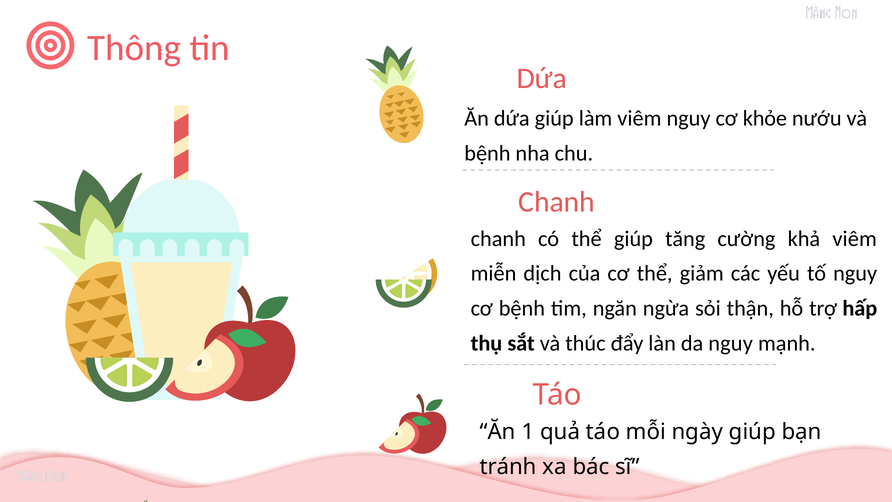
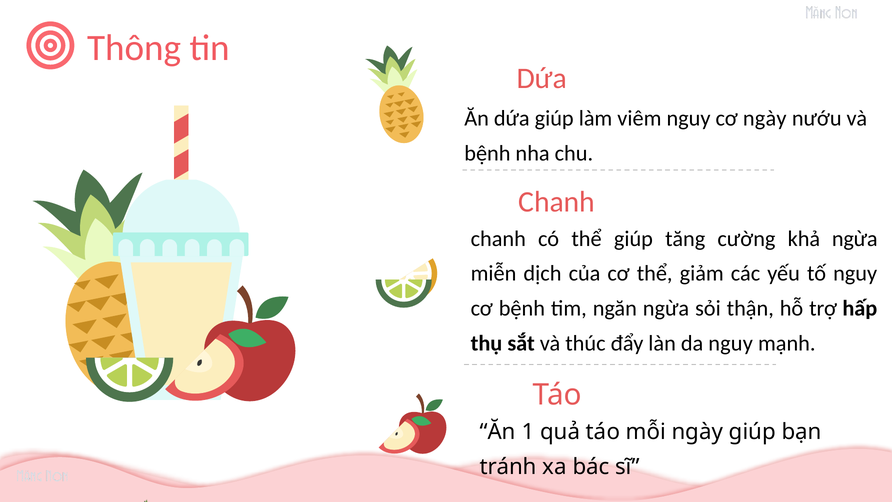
cơ khỏe: khỏe -> ngày
khả viêm: viêm -> ngừa
